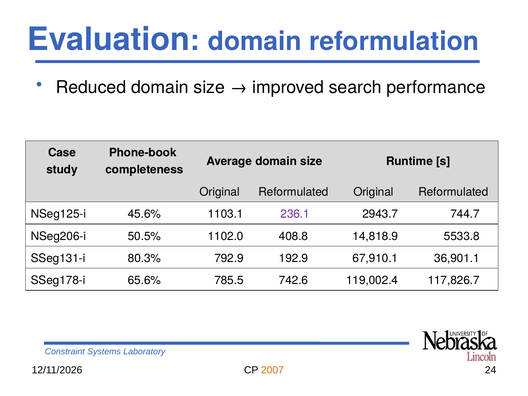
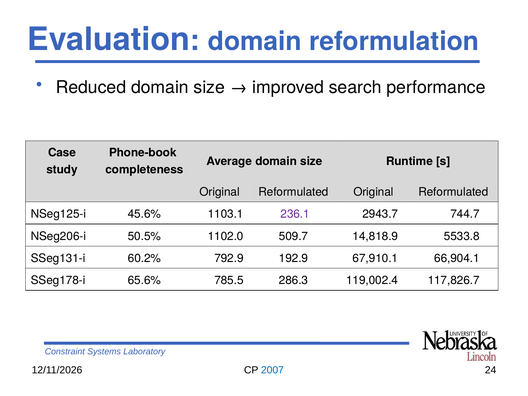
408.8: 408.8 -> 509.7
80.3%: 80.3% -> 60.2%
36,901.1: 36,901.1 -> 66,904.1
742.6: 742.6 -> 286.3
2007 colour: orange -> blue
